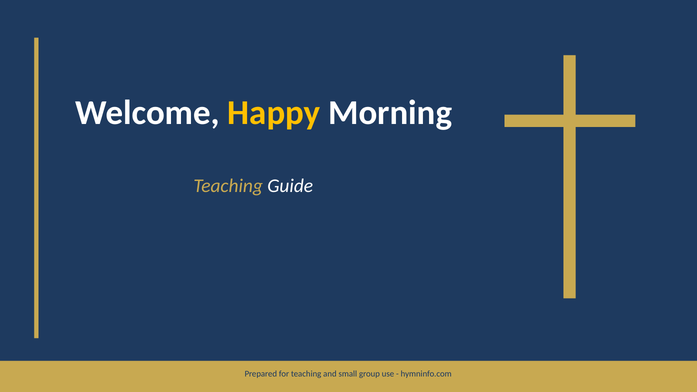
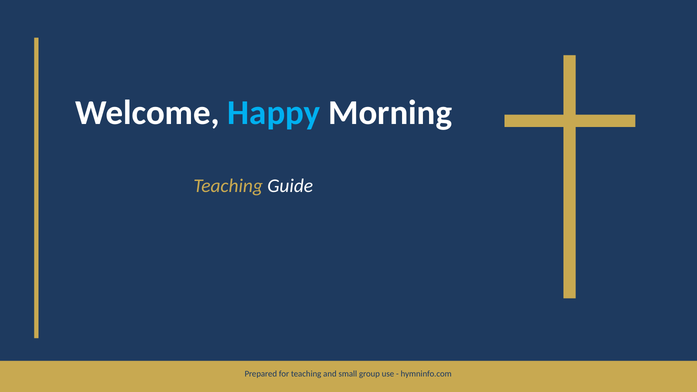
Happy colour: yellow -> light blue
